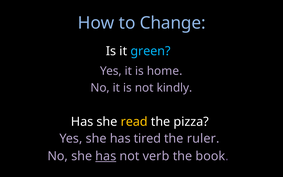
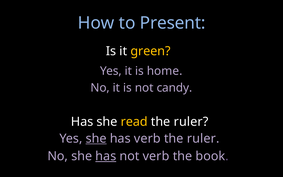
Change: Change -> Present
green colour: light blue -> yellow
kindly: kindly -> candy
pizza at (191, 122): pizza -> ruler
she at (96, 138) underline: none -> present
has tired: tired -> verb
